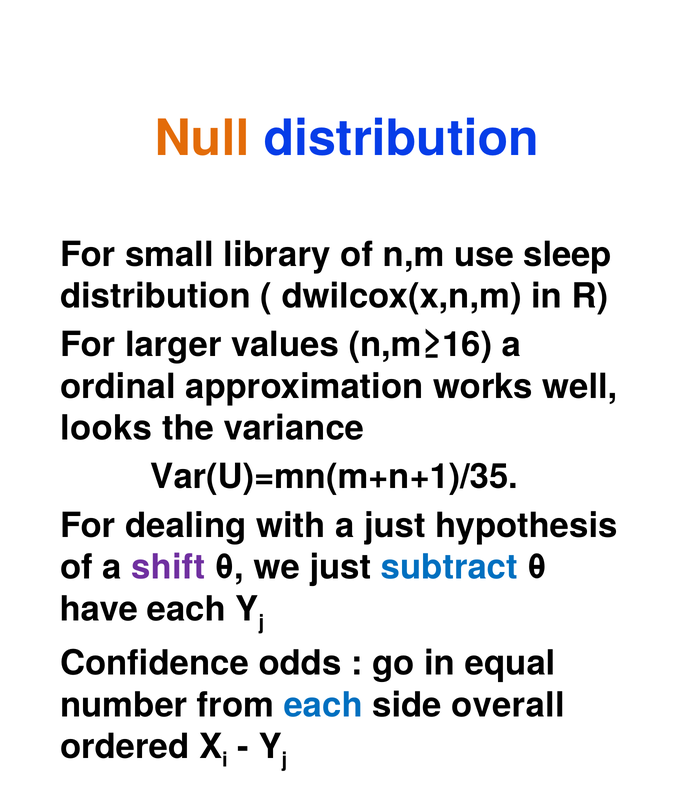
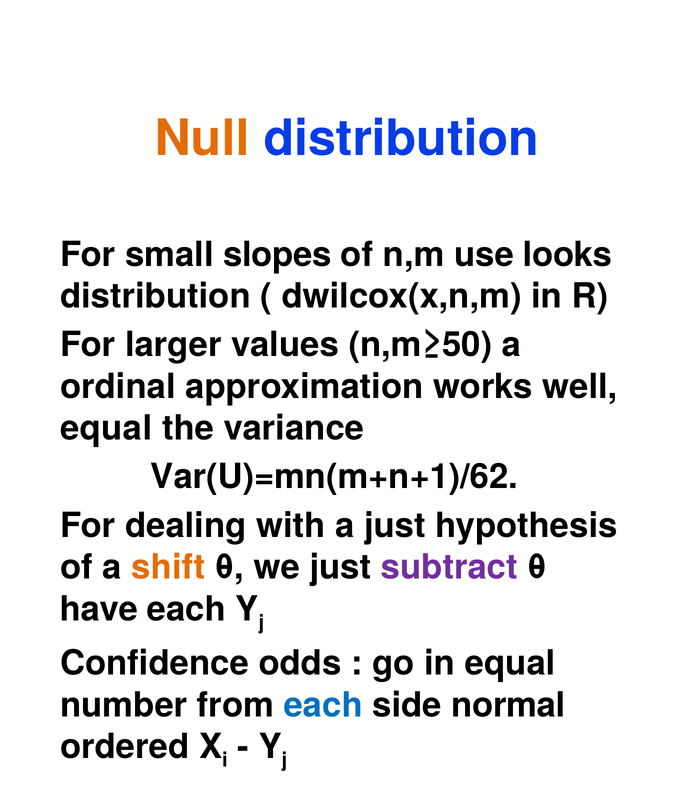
library: library -> slopes
sleep: sleep -> looks
n,m≥16: n,m≥16 -> n,m≥50
looks at (106, 428): looks -> equal
Var(U)=mn(m+n+1)/35: Var(U)=mn(m+n+1)/35 -> Var(U)=mn(m+n+1)/62
shift colour: purple -> orange
subtract colour: blue -> purple
overall: overall -> normal
